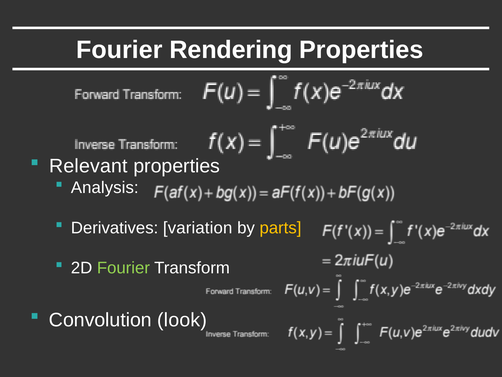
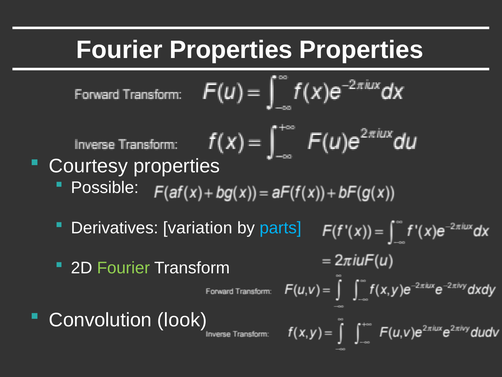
Fourier Rendering: Rendering -> Properties
Relevant: Relevant -> Courtesy
Analysis: Analysis -> Possible
parts colour: yellow -> light blue
